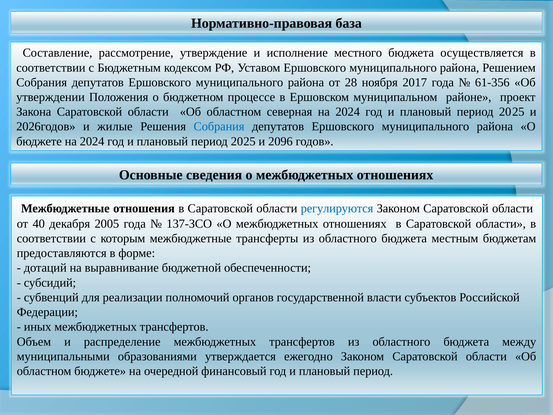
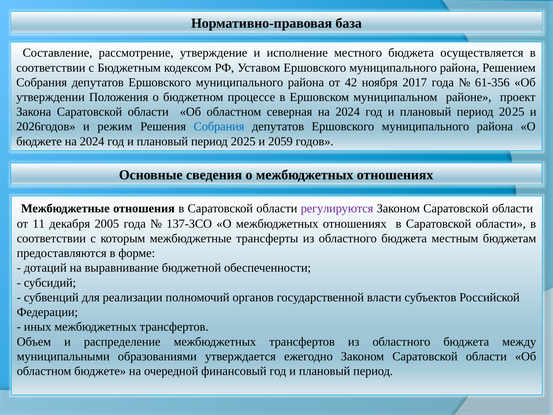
28: 28 -> 42
жилые: жилые -> режим
2096: 2096 -> 2059
регулируются colour: blue -> purple
40: 40 -> 11
